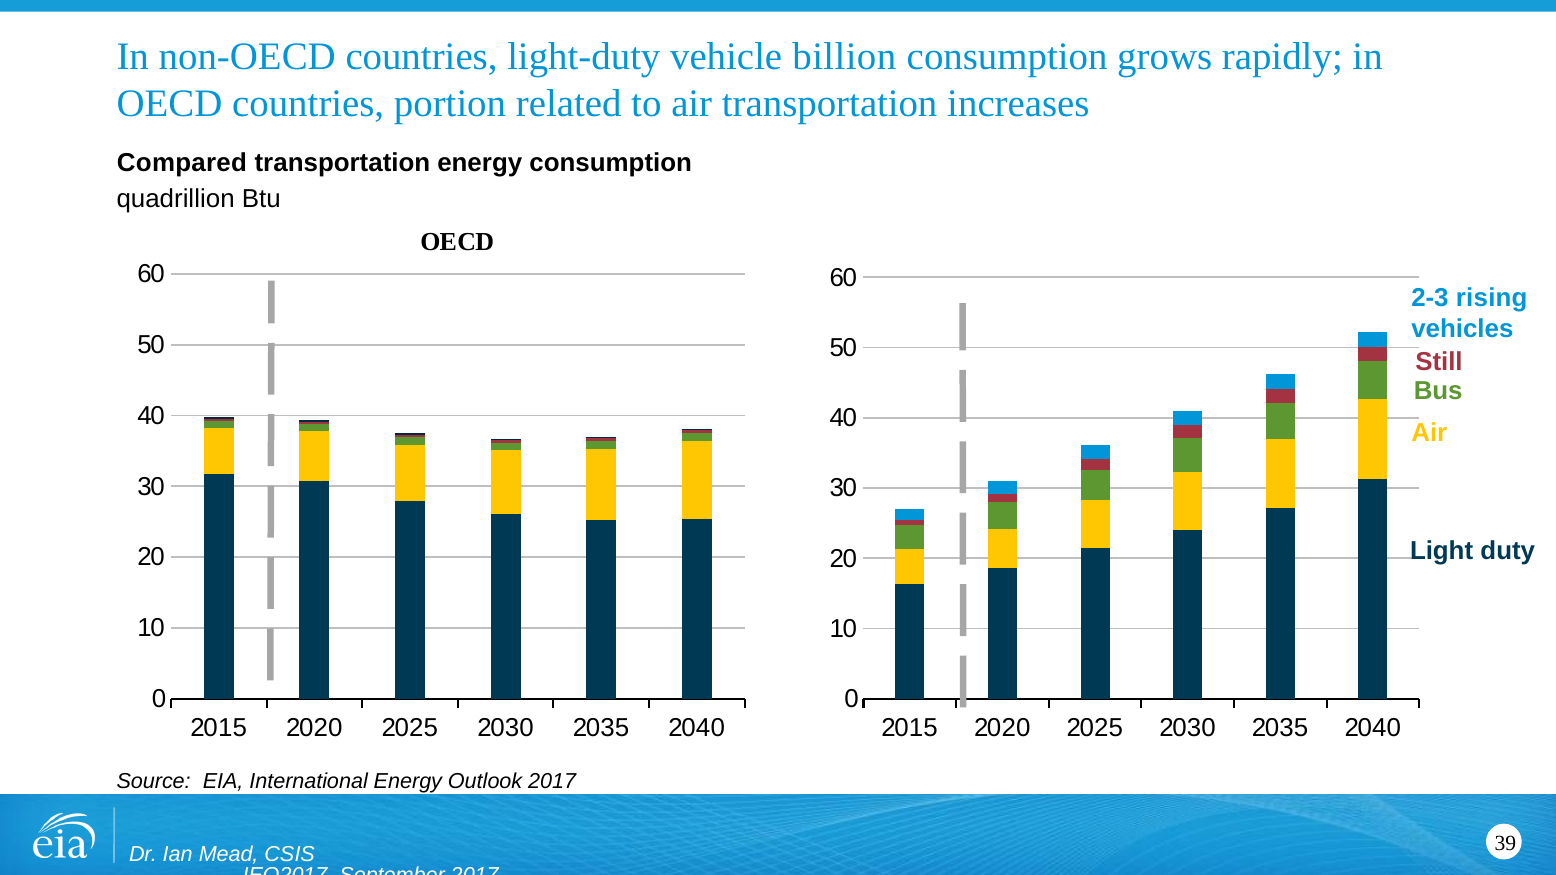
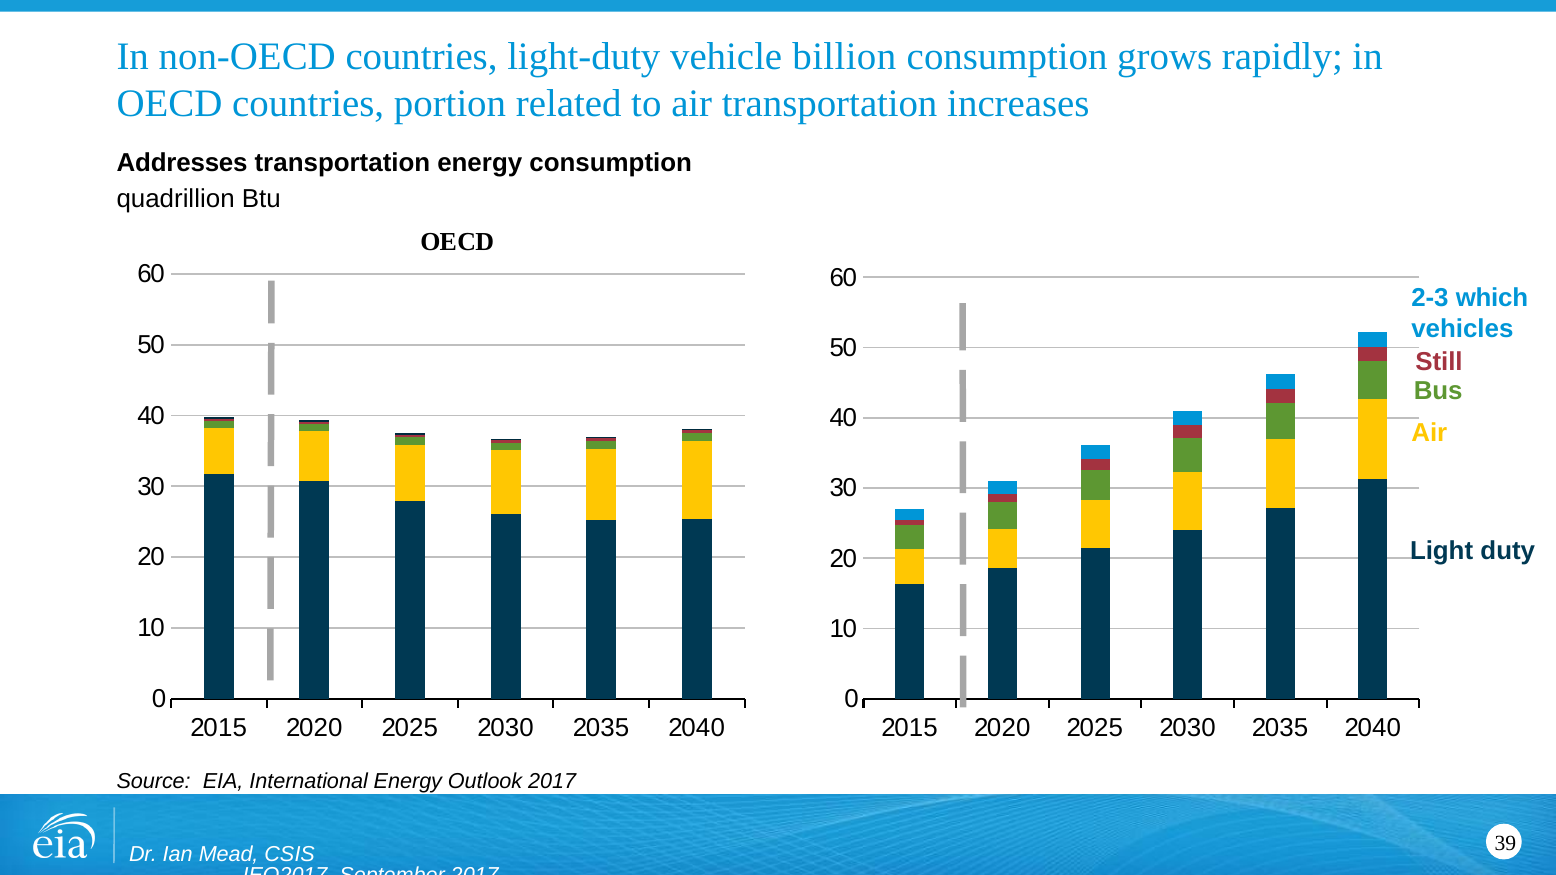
Compared: Compared -> Addresses
rising: rising -> which
